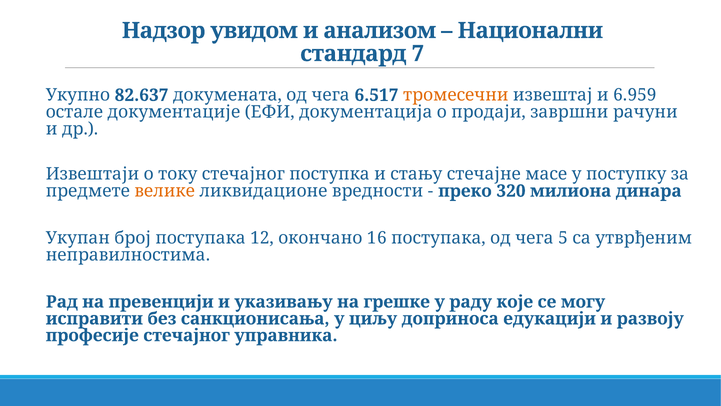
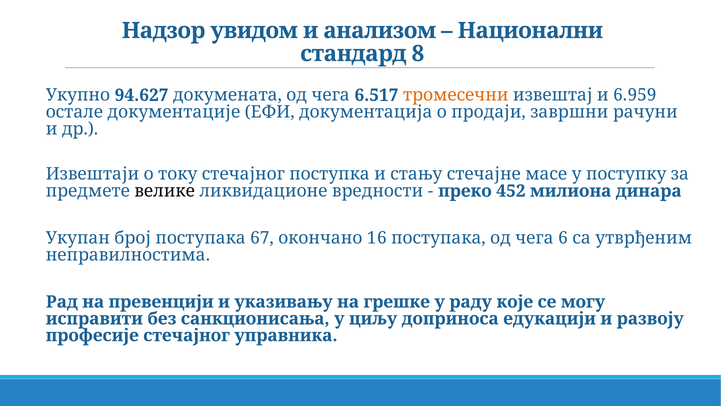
7: 7 -> 8
82.637: 82.637 -> 94.627
велике colour: orange -> black
320: 320 -> 452
12: 12 -> 67
5: 5 -> 6
